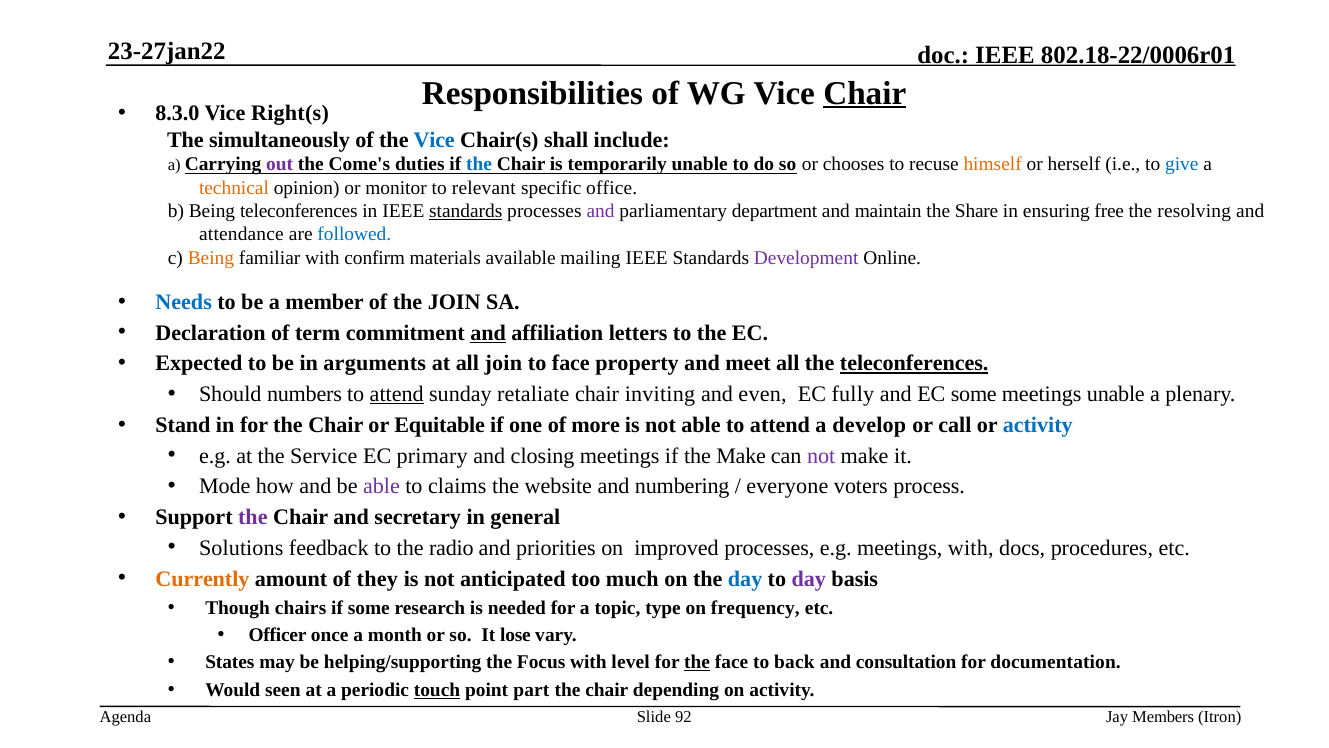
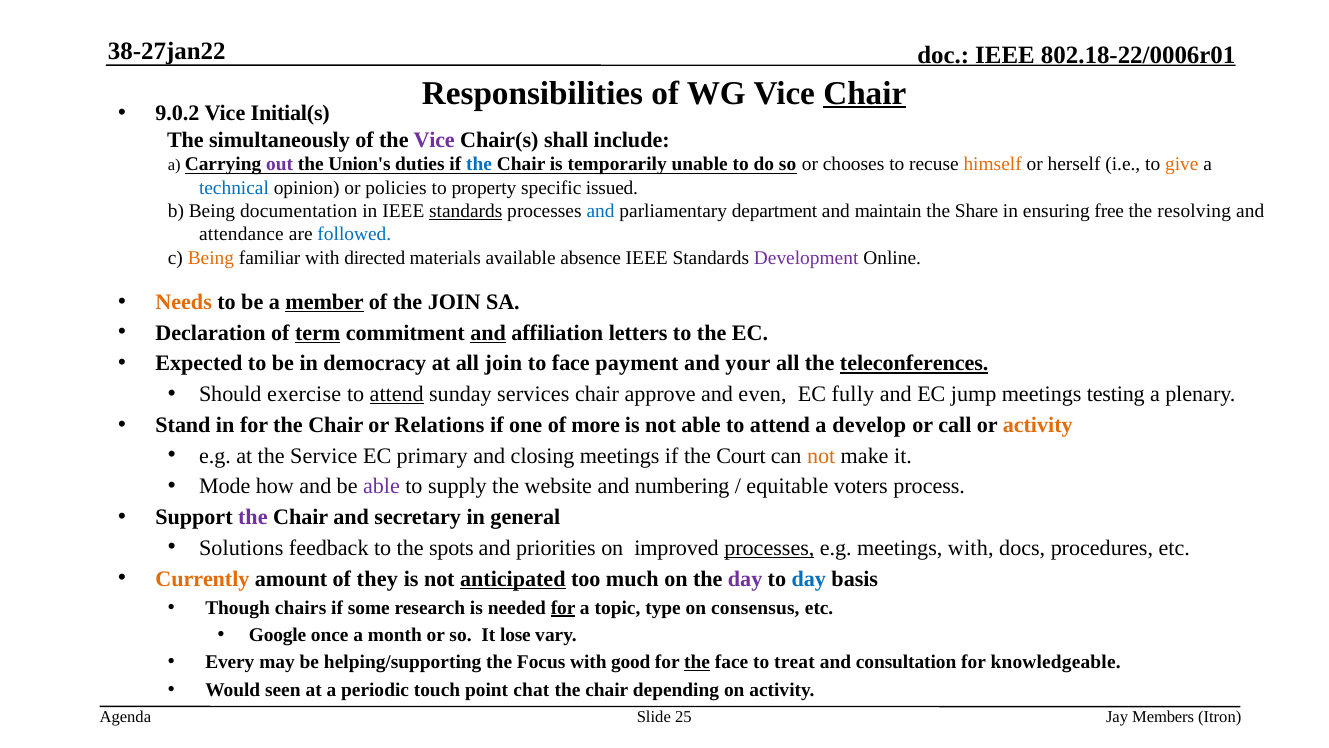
23-27jan22: 23-27jan22 -> 38-27jan22
8.3.0: 8.3.0 -> 9.0.2
Right(s: Right(s -> Initial(s
Vice at (434, 140) colour: blue -> purple
Come's: Come's -> Union's
give colour: blue -> orange
technical colour: orange -> blue
monitor: monitor -> policies
relevant: relevant -> property
office: office -> issued
Being teleconferences: teleconferences -> documentation
and at (600, 211) colour: purple -> blue
confirm: confirm -> directed
mailing: mailing -> absence
Needs colour: blue -> orange
member underline: none -> present
term underline: none -> present
arguments: arguments -> democracy
property: property -> payment
meet: meet -> your
numbers: numbers -> exercise
retaliate: retaliate -> services
inviting: inviting -> approve
EC some: some -> jump
meetings unable: unable -> testing
Equitable: Equitable -> Relations
activity at (1038, 425) colour: blue -> orange
the Make: Make -> Court
not at (821, 455) colour: purple -> orange
claims: claims -> supply
everyone: everyone -> equitable
radio: radio -> spots
processes at (769, 548) underline: none -> present
anticipated underline: none -> present
day at (745, 578) colour: blue -> purple
day at (809, 578) colour: purple -> blue
for at (563, 607) underline: none -> present
frequency: frequency -> consensus
Officer: Officer -> Google
States: States -> Every
level: level -> good
back: back -> treat
documentation: documentation -> knowledgeable
touch underline: present -> none
part: part -> chat
92: 92 -> 25
